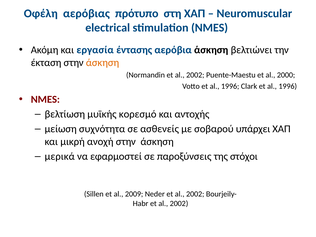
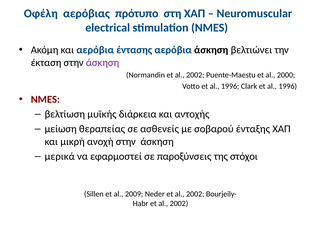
και εργασία: εργασία -> αερόβια
άσκηση at (103, 63) colour: orange -> purple
κορεσμό: κορεσμό -> διάρκεια
συχνότητα: συχνότητα -> θεραπείας
υπάρχει: υπάρχει -> ένταξης
